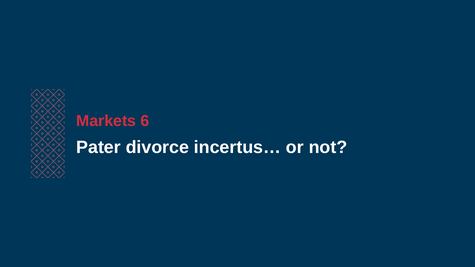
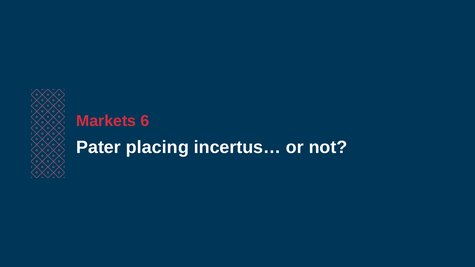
divorce: divorce -> placing
